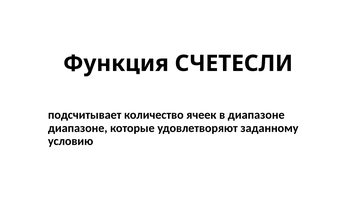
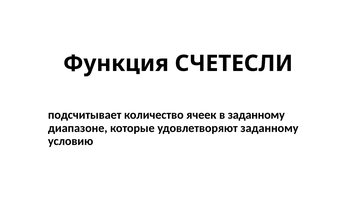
в диапазоне: диапазоне -> заданному
